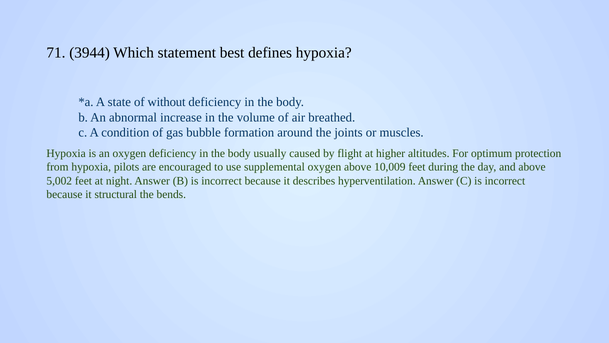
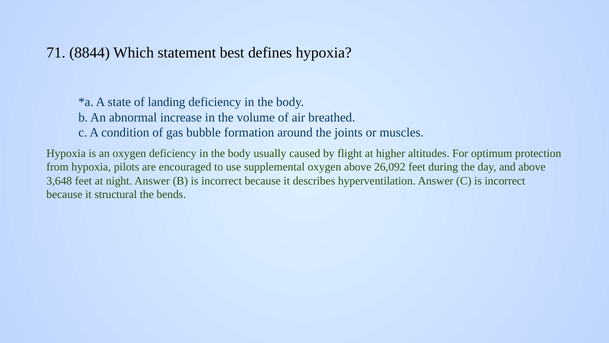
3944: 3944 -> 8844
without: without -> landing
10,009: 10,009 -> 26,092
5,002: 5,002 -> 3,648
